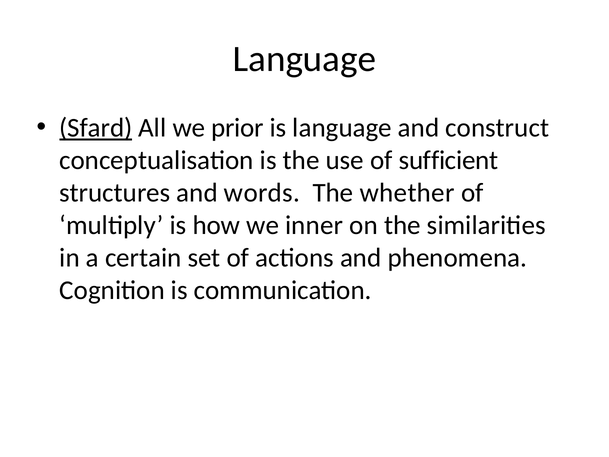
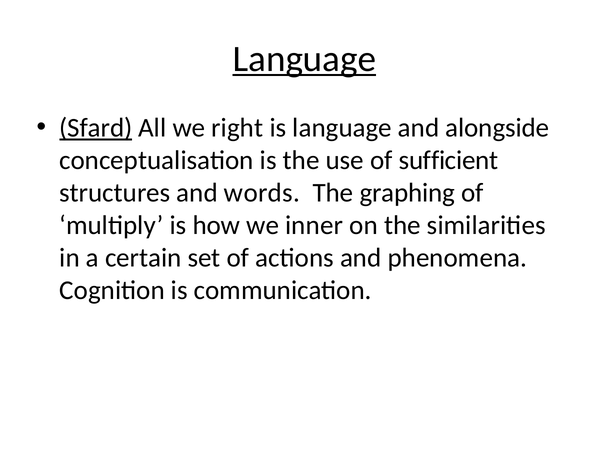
Language at (304, 59) underline: none -> present
prior: prior -> right
construct: construct -> alongside
whether: whether -> graphing
